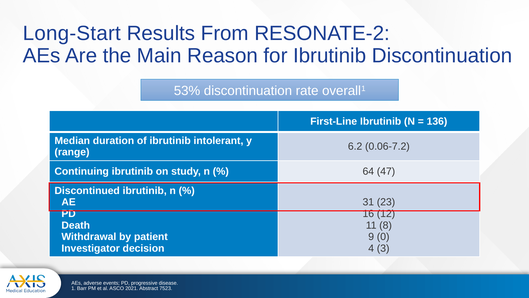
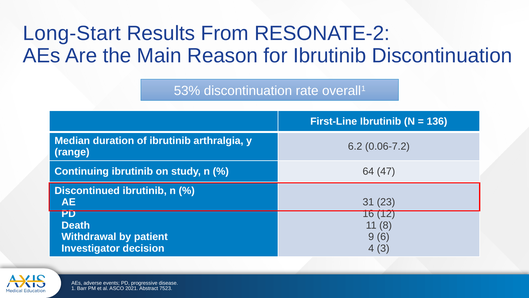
intolerant: intolerant -> arthralgia
0: 0 -> 6
